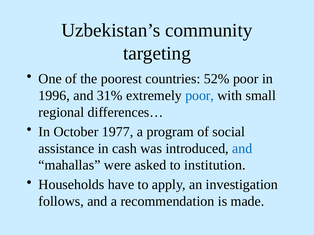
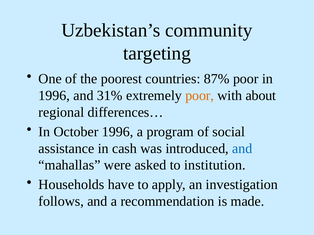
52%: 52% -> 87%
poor at (200, 96) colour: blue -> orange
small: small -> about
October 1977: 1977 -> 1996
